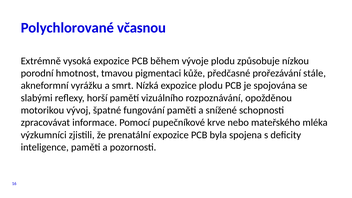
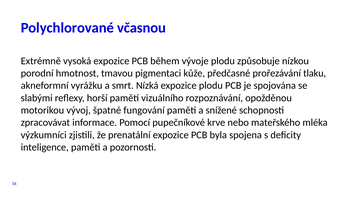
stále: stále -> tlaku
